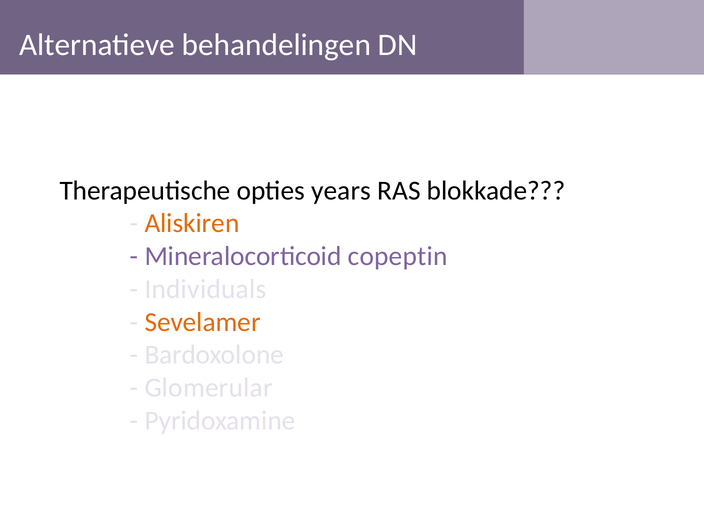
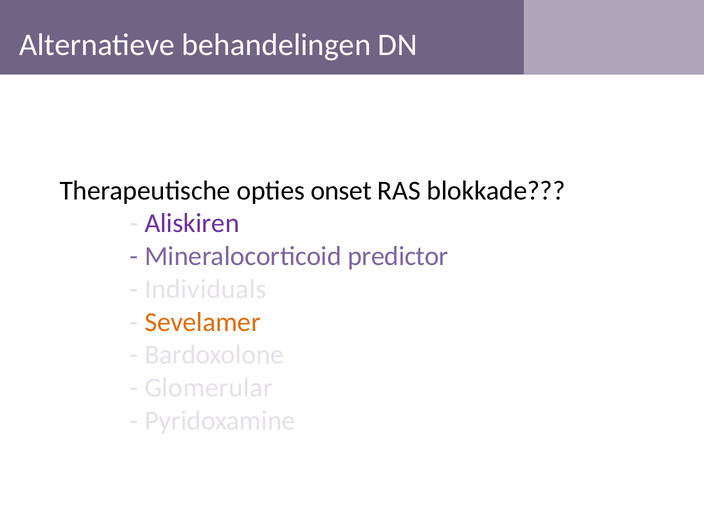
years: years -> onset
Aliskiren colour: orange -> purple
copeptin: copeptin -> predictor
